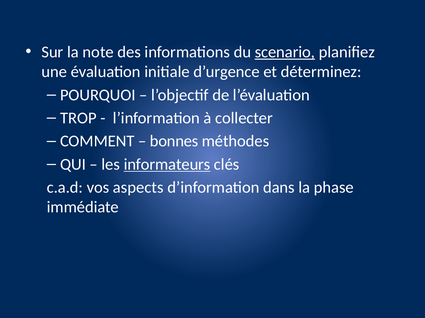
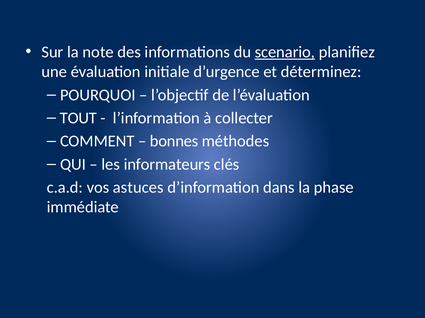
TROP: TROP -> TOUT
informateurs underline: present -> none
aspects: aspects -> astuces
